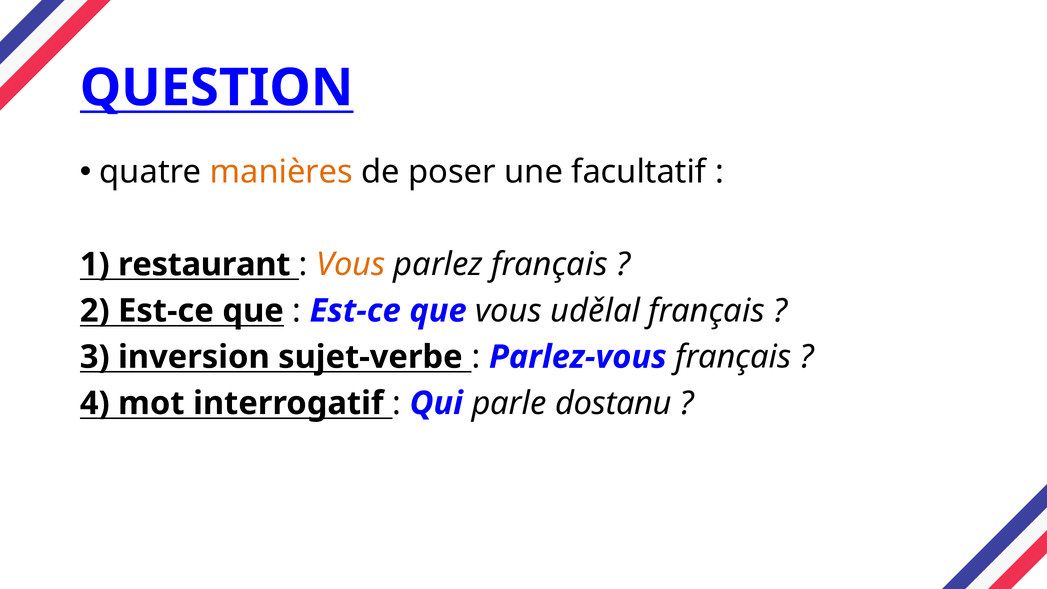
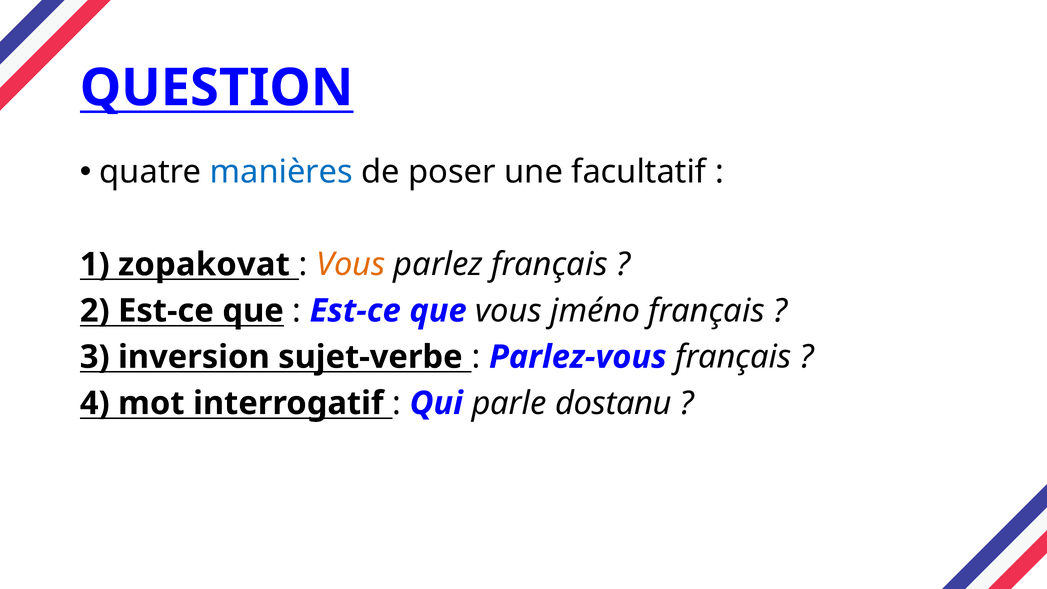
manières colour: orange -> blue
restaurant: restaurant -> zopakovat
udělal: udělal -> jméno
